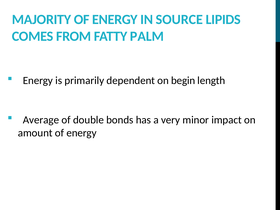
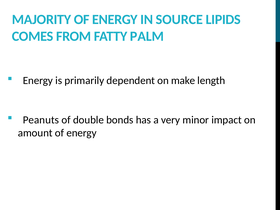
begin: begin -> make
Average: Average -> Peanuts
